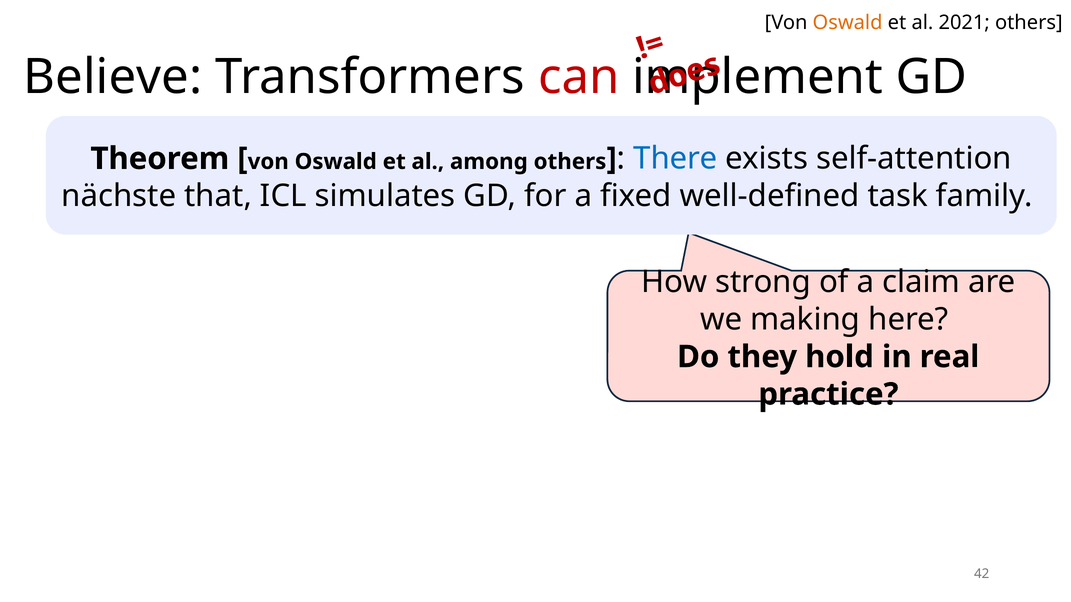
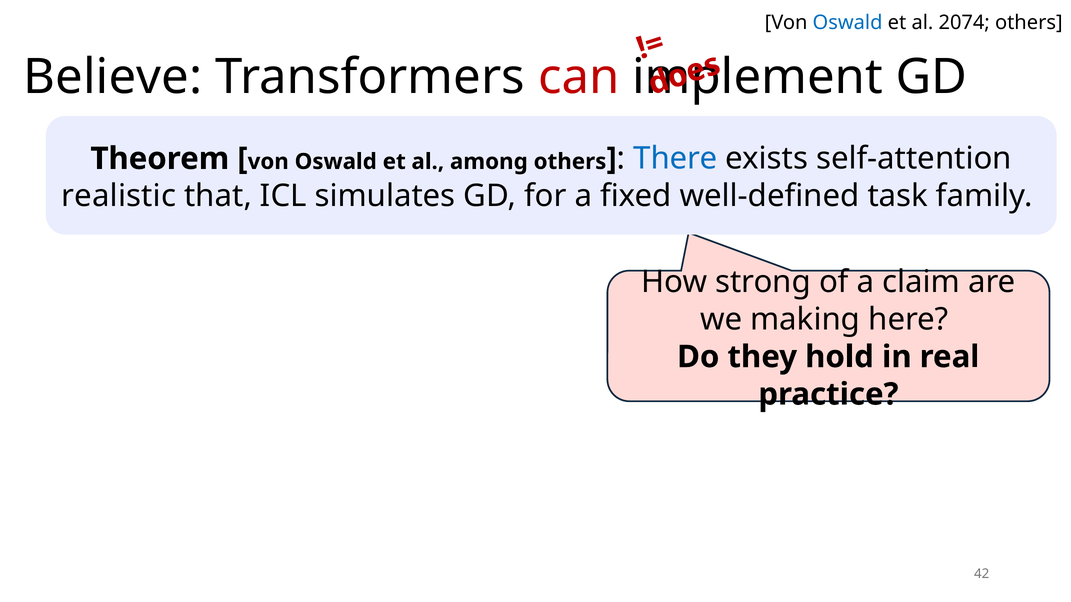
Oswald at (848, 23) colour: orange -> blue
2021: 2021 -> 2074
nächste: nächste -> realistic
